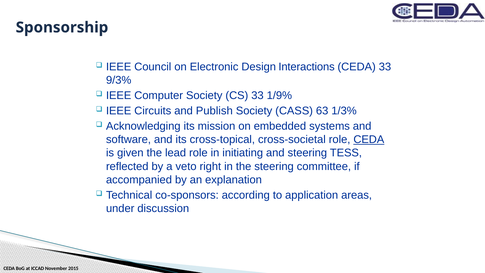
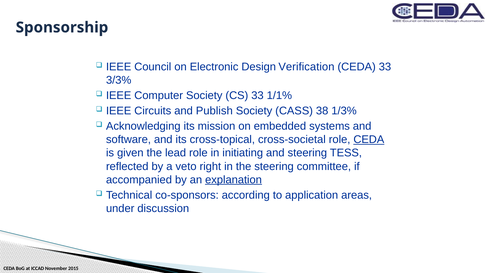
Interactions: Interactions -> Verification
9/3%: 9/3% -> 3/3%
1/9%: 1/9% -> 1/1%
63: 63 -> 38
explanation underline: none -> present
